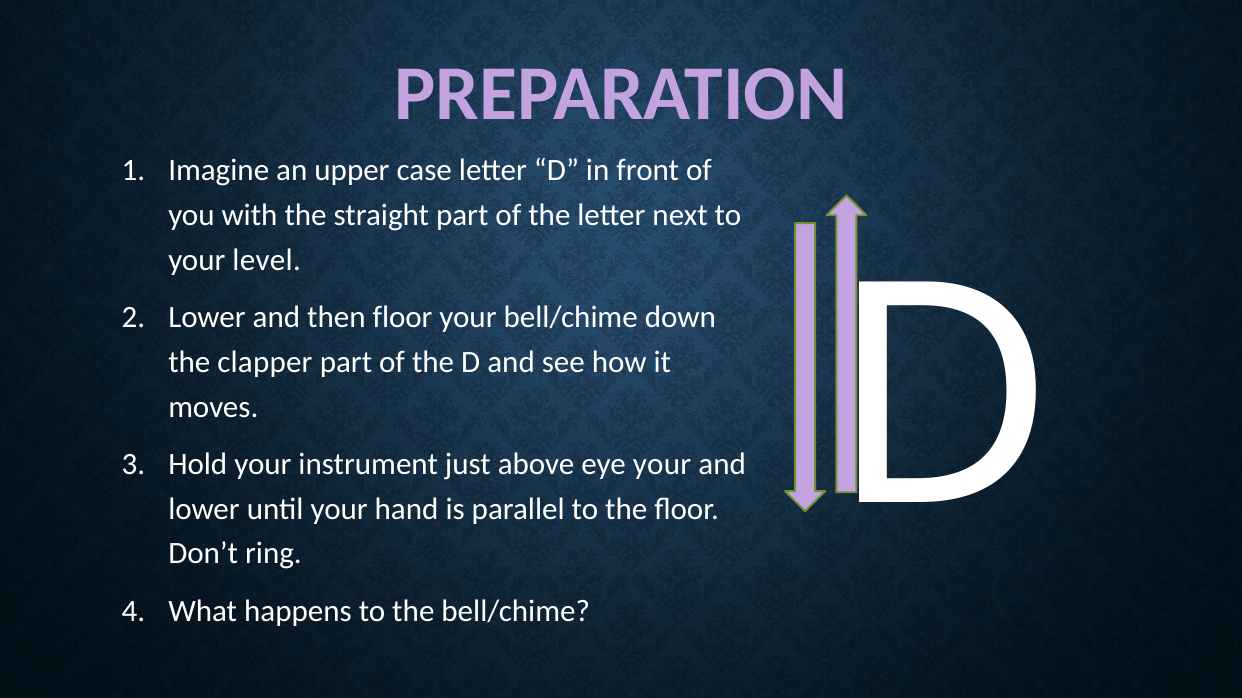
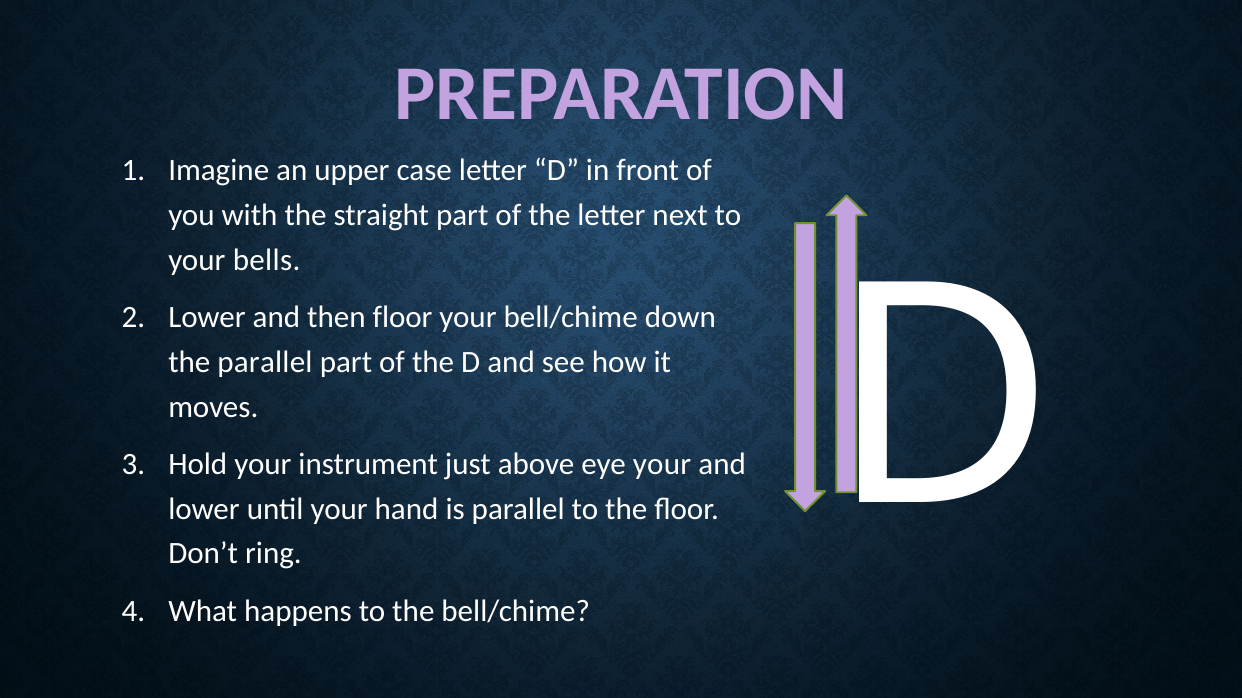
level: level -> bells
the clapper: clapper -> parallel
